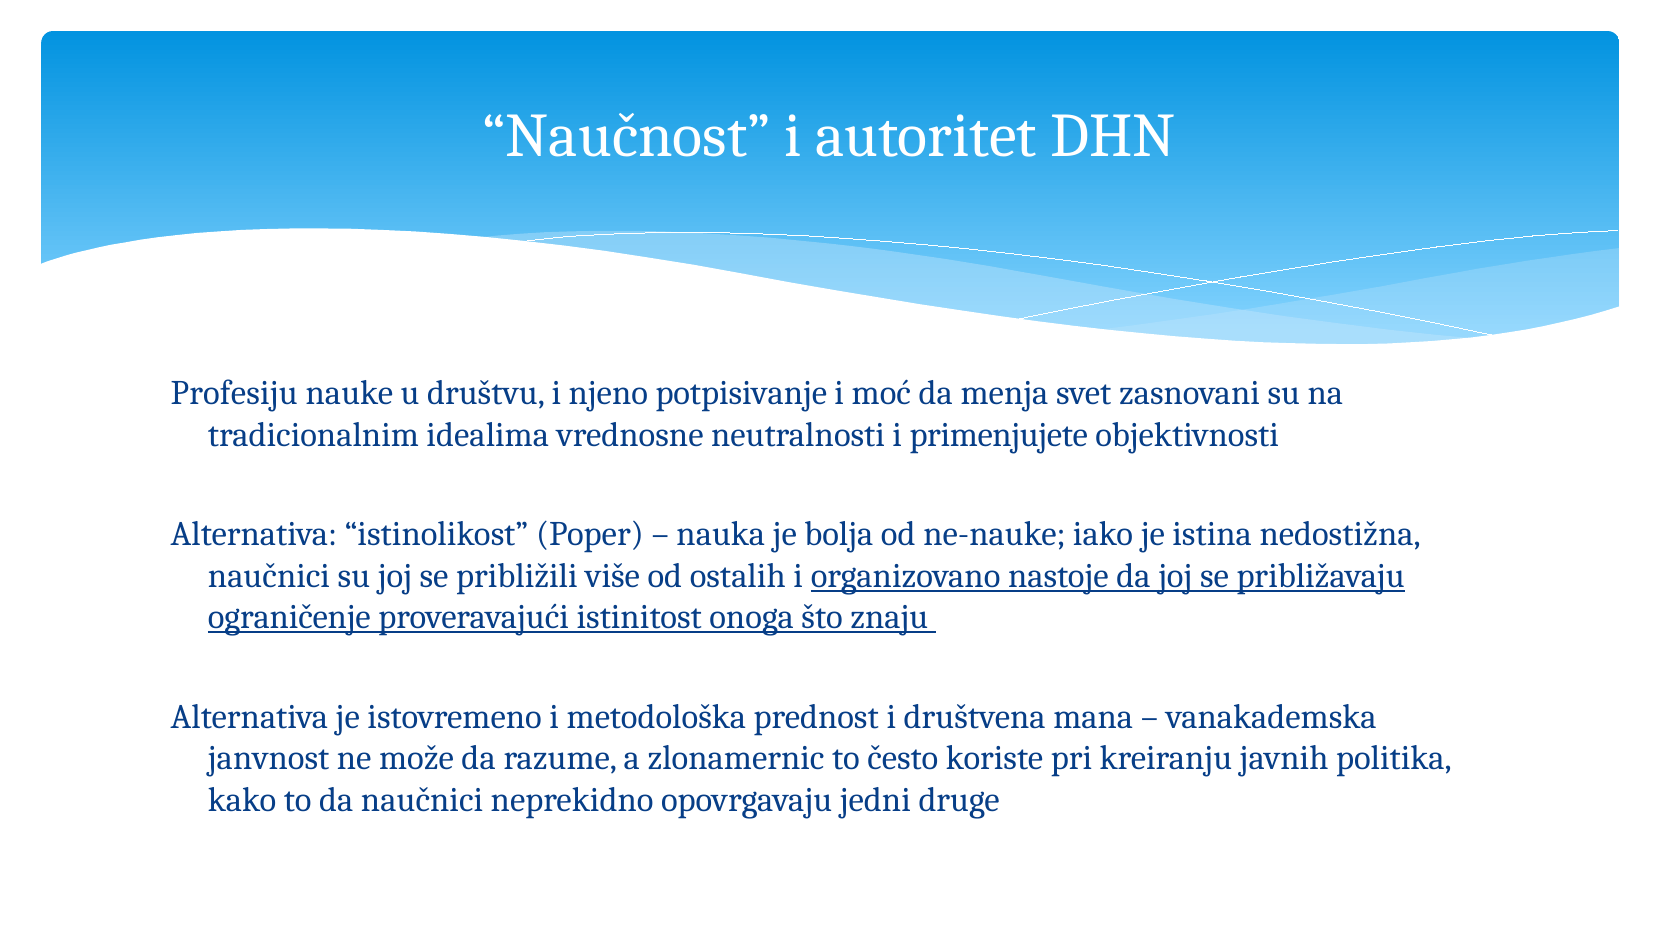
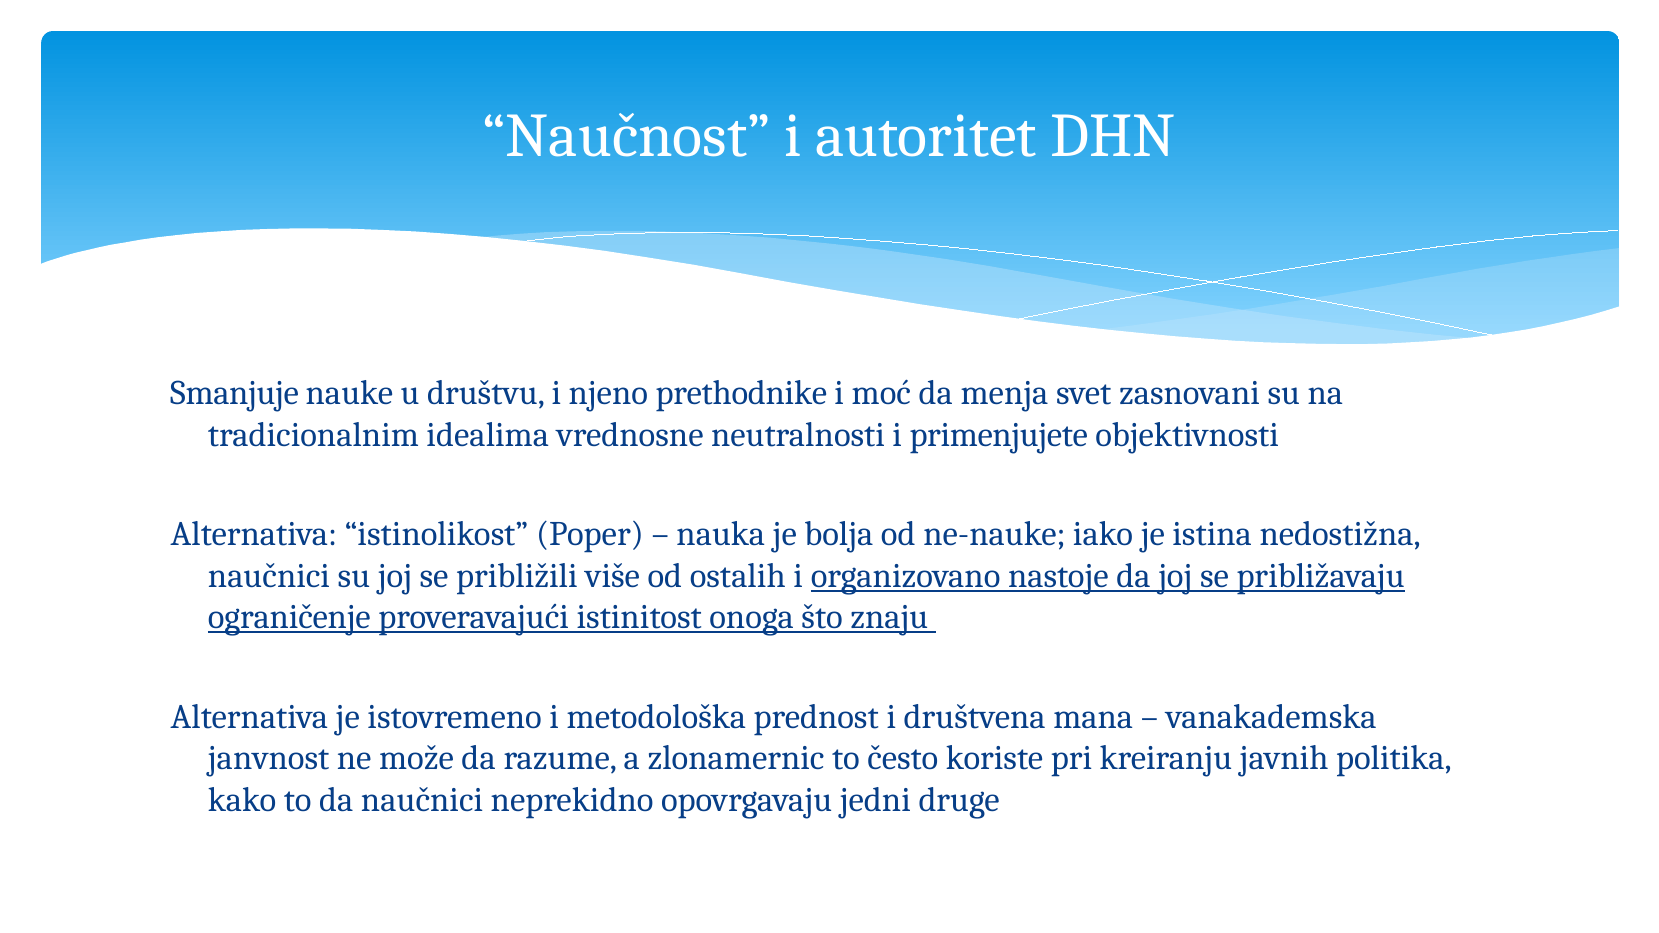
Profesiju: Profesiju -> Smanjuje
potpisivanje: potpisivanje -> prethodnike
